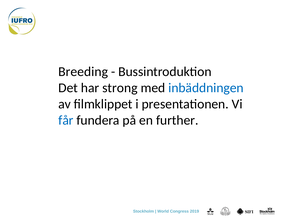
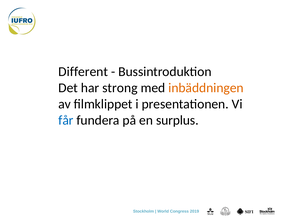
Breeding: Breeding -> Different
inbäddningen colour: blue -> orange
further: further -> surplus
